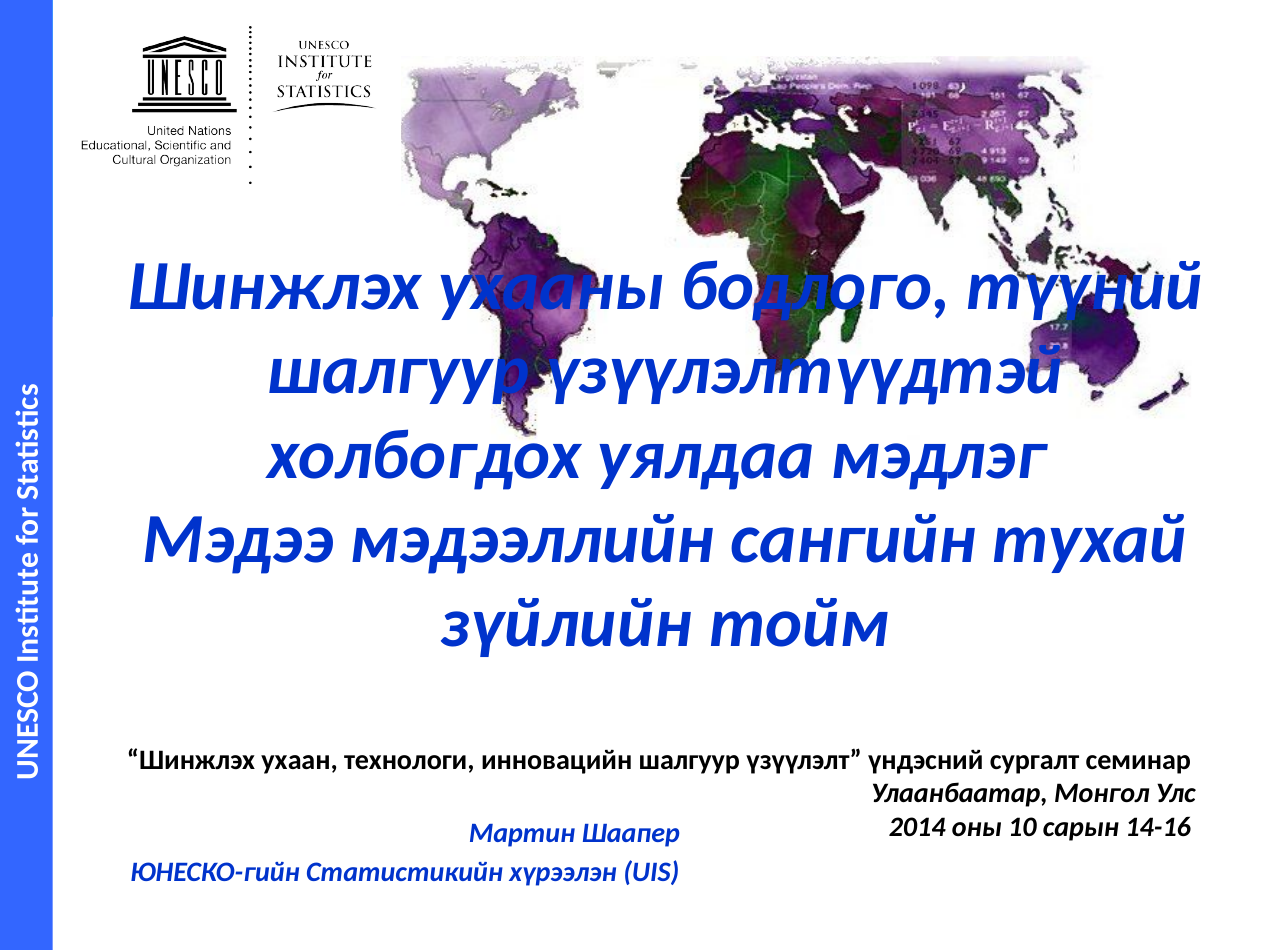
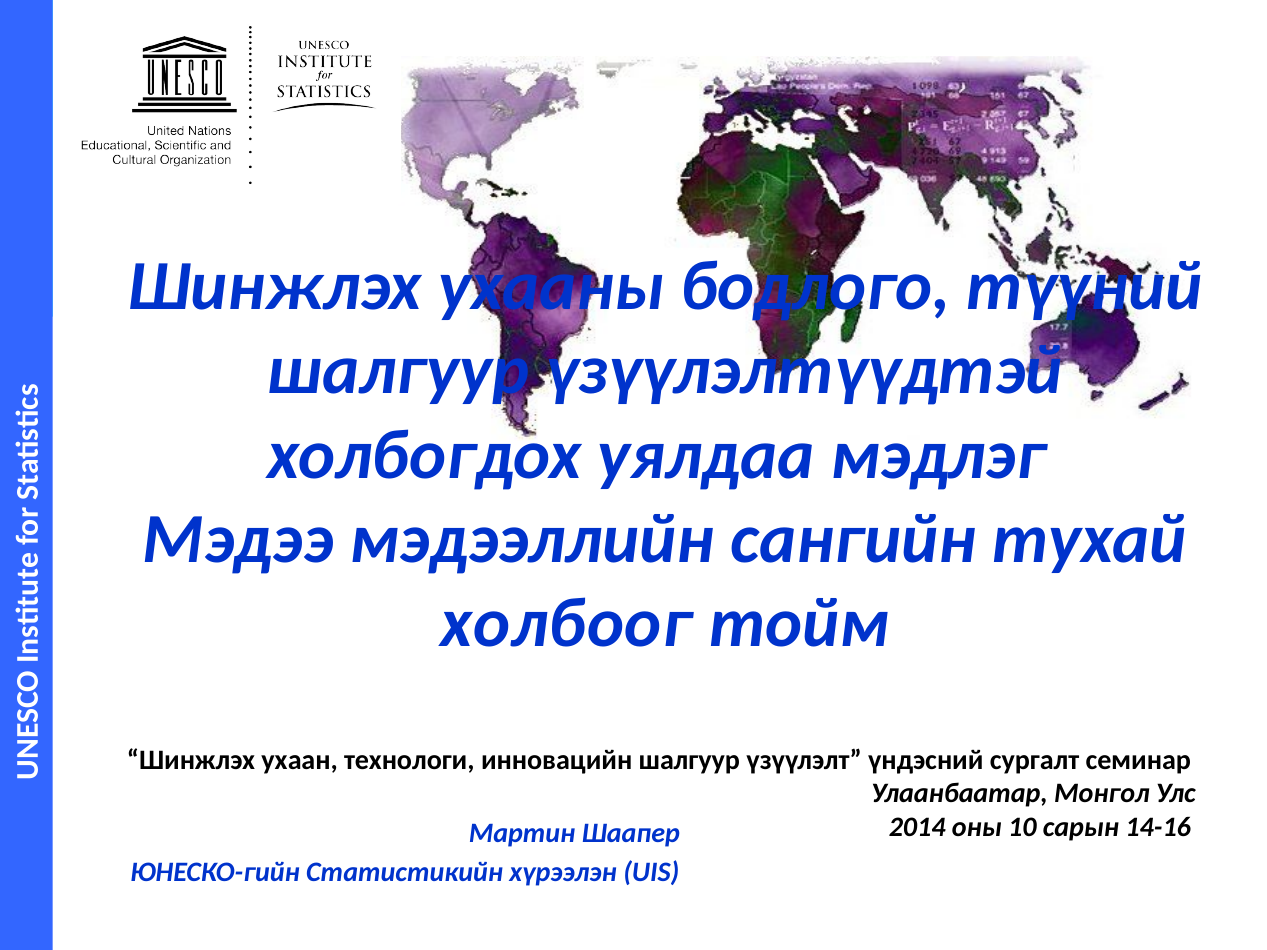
зүйлийн: зүйлийн -> холбоог
